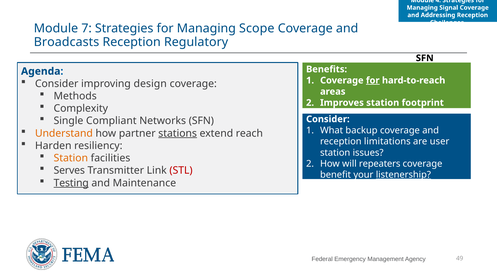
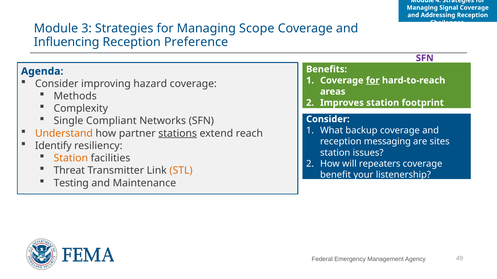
Module 7: 7 -> 3
Broadcasts: Broadcasts -> Influencing
Regulatory: Regulatory -> Preference
SFN at (425, 58) colour: black -> purple
design: design -> hazard
limitations: limitations -> messaging
user: user -> sites
Harden: Harden -> Identify
Serves: Serves -> Threat
STL colour: red -> orange
listenership underline: present -> none
Testing underline: present -> none
